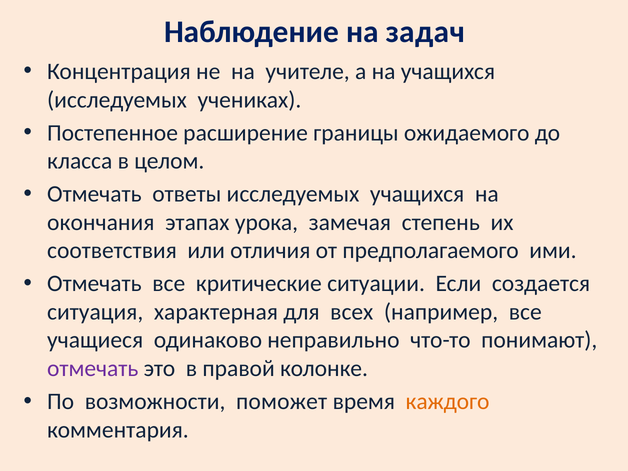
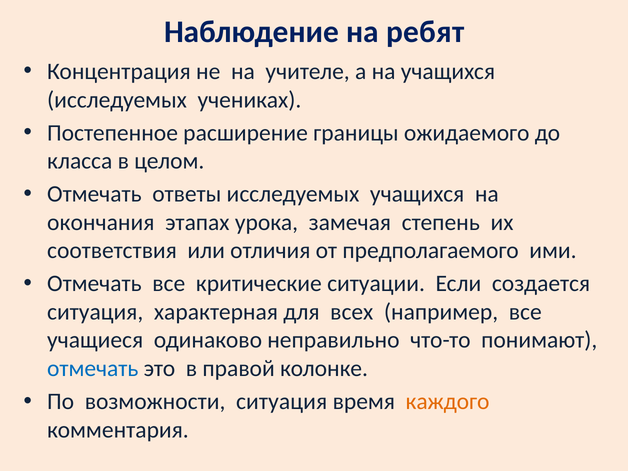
задач: задач -> ребят
отмечать at (93, 368) colour: purple -> blue
возможности поможет: поможет -> ситуация
